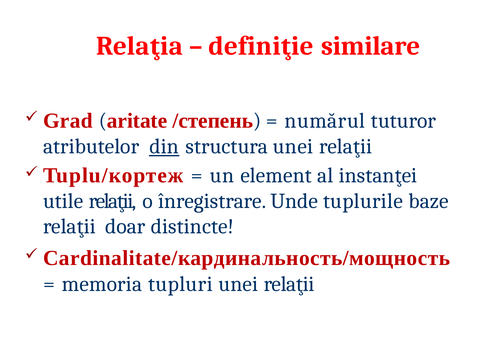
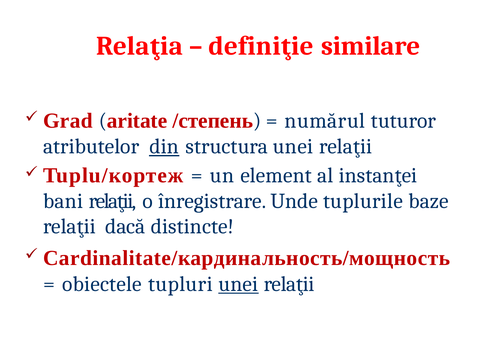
utile: utile -> bani
doar: doar -> dacă
memoria: memoria -> obiectele
unei at (238, 284) underline: none -> present
